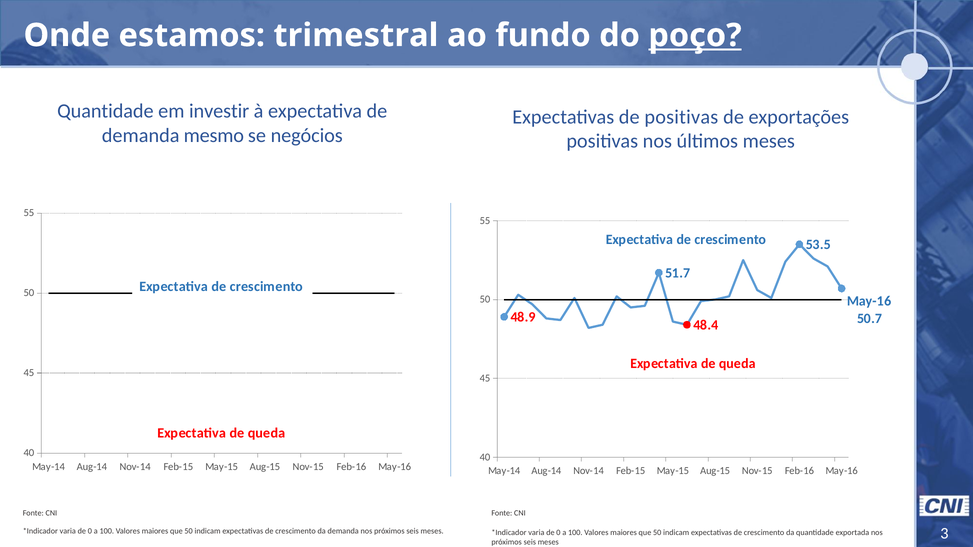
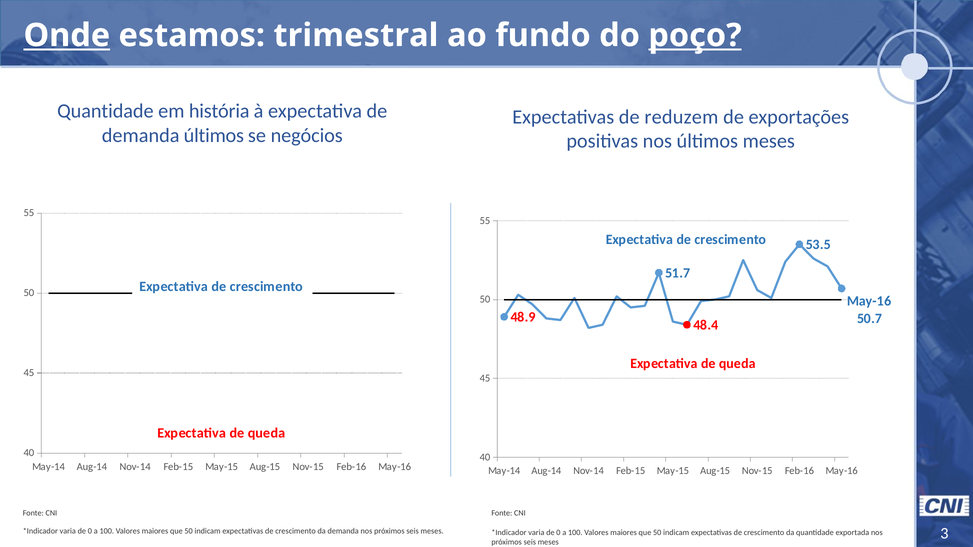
Onde underline: none -> present
investir: investir -> história
de positivas: positivas -> reduzem
demanda mesmo: mesmo -> últimos
